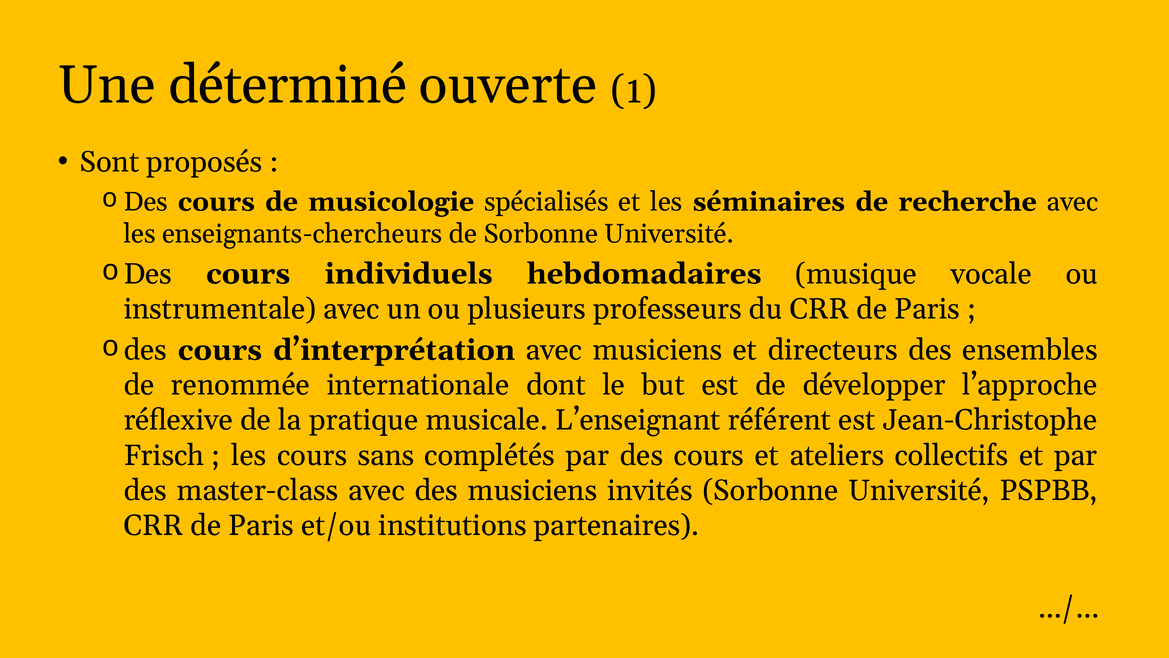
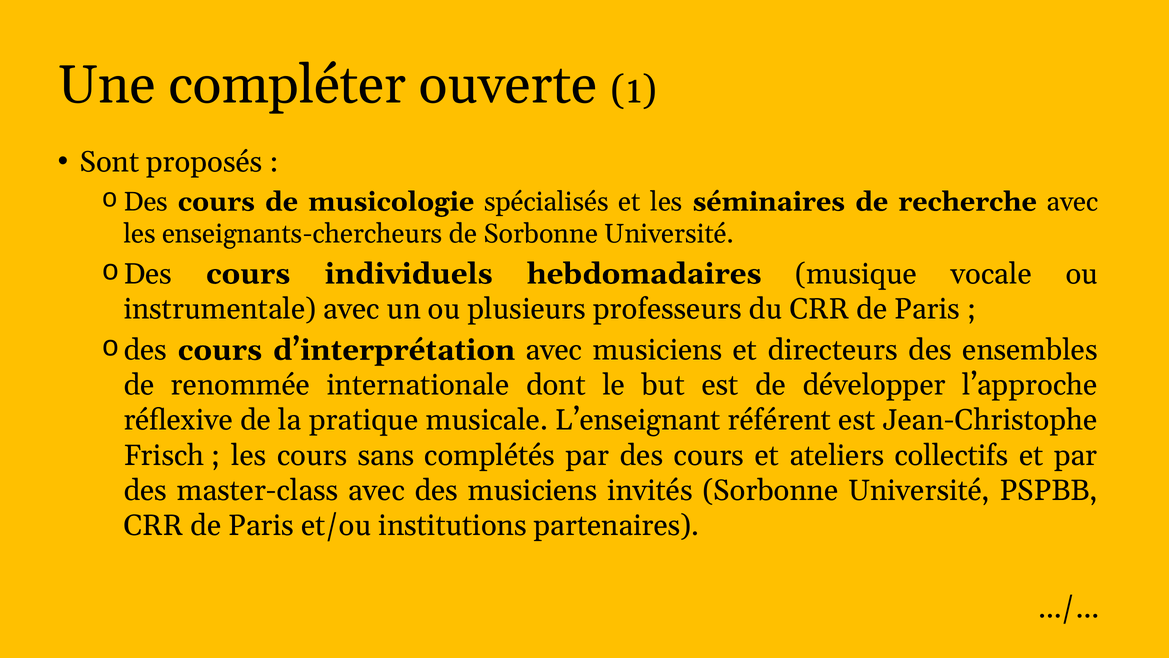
déterminé: déterminé -> compléter
